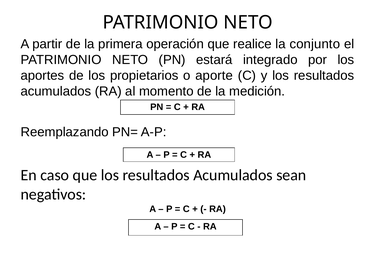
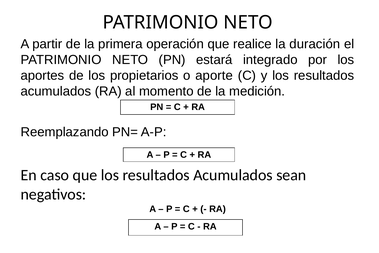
conjunto: conjunto -> duración
